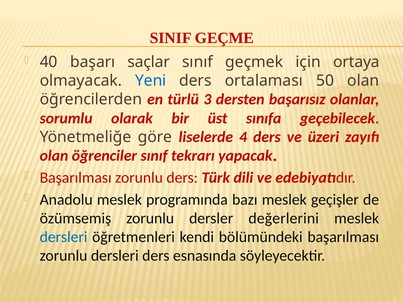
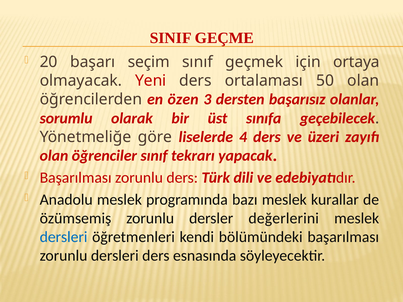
40: 40 -> 20
saçlar: saçlar -> seçim
Yeni colour: blue -> red
türlü: türlü -> özen
geçişler: geçişler -> kurallar
